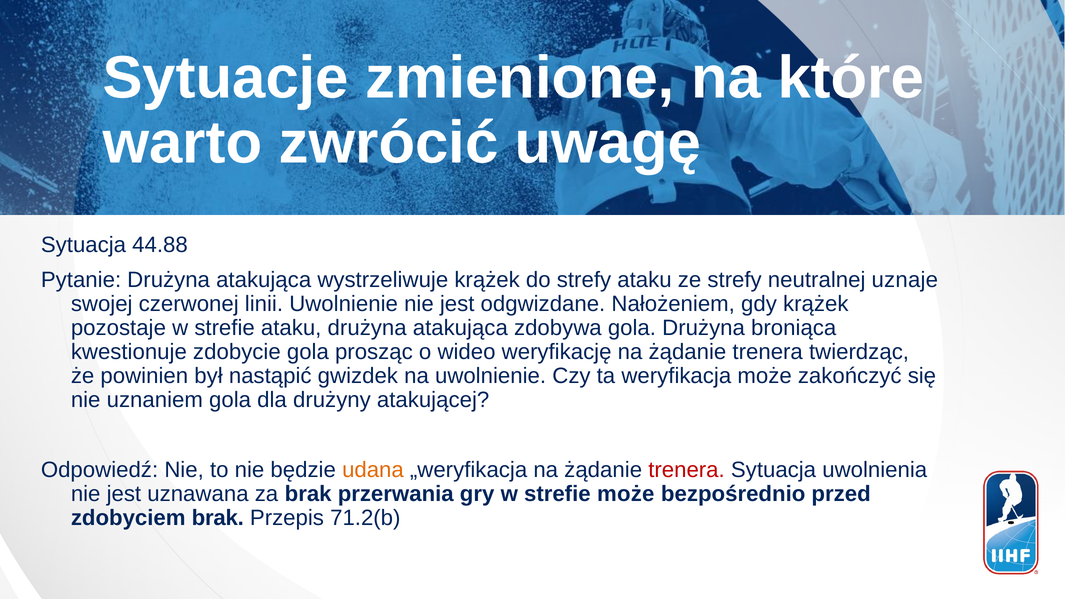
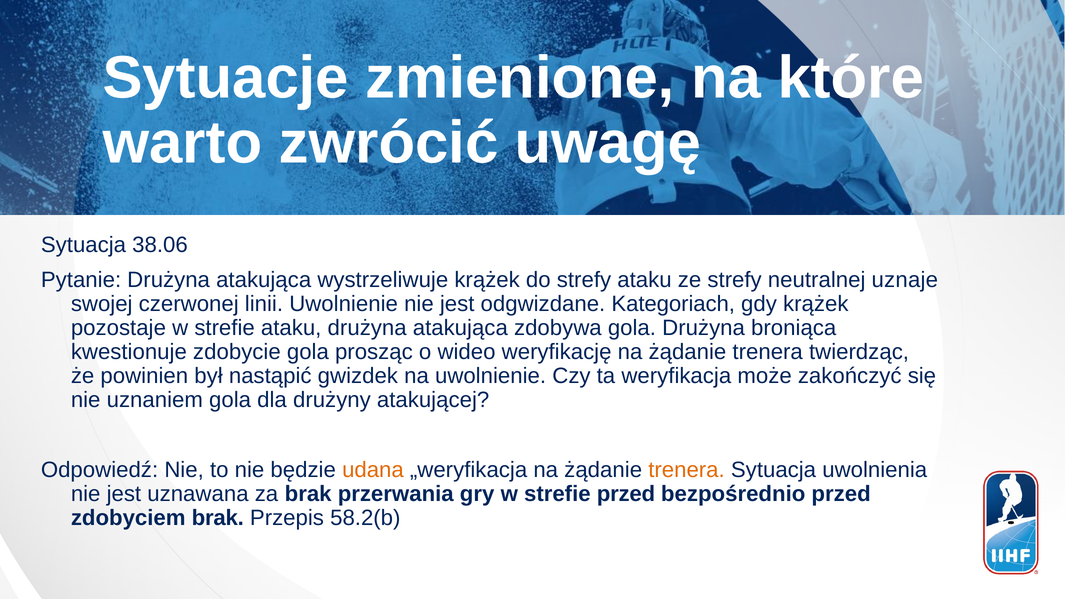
44.88: 44.88 -> 38.06
Nałożeniem: Nałożeniem -> Kategoriach
trenera at (687, 470) colour: red -> orange
strefie może: może -> przed
71.2(b: 71.2(b -> 58.2(b
